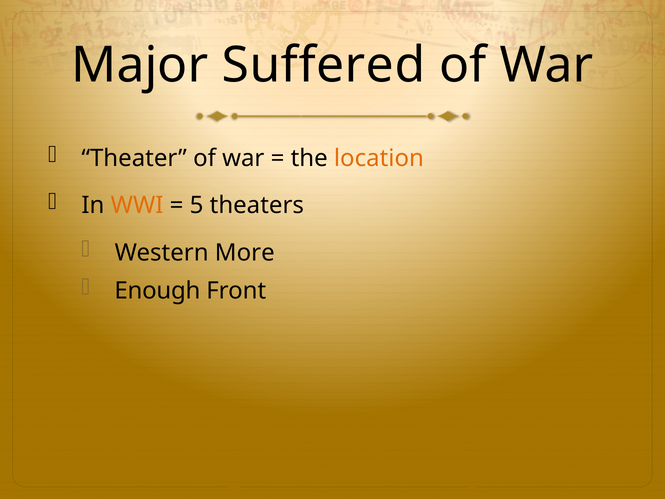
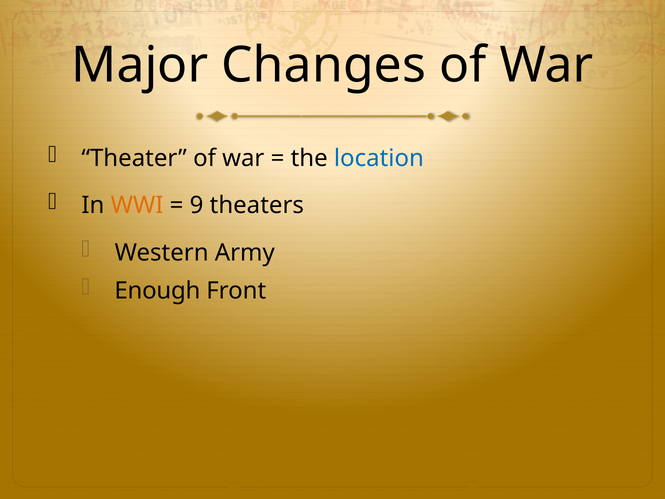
Suffered: Suffered -> Changes
location colour: orange -> blue
5: 5 -> 9
More: More -> Army
